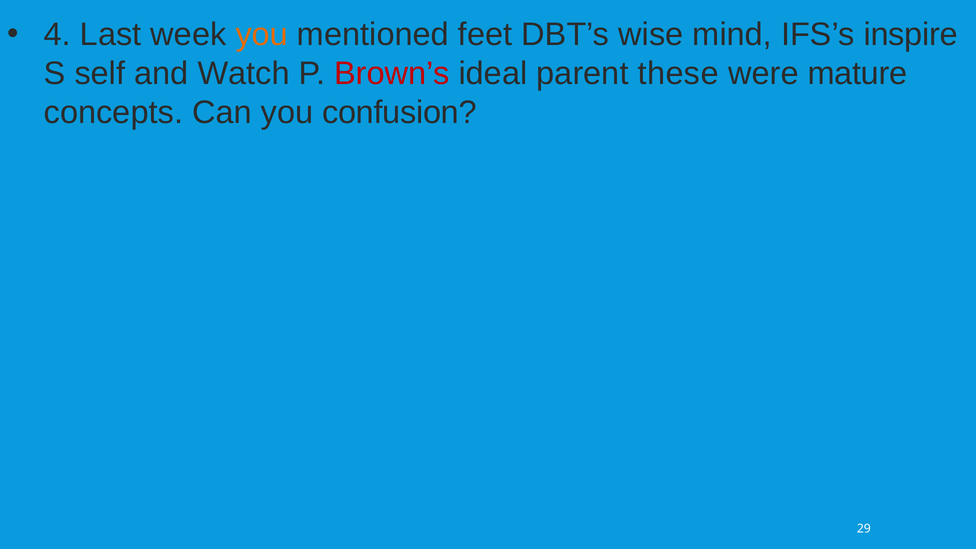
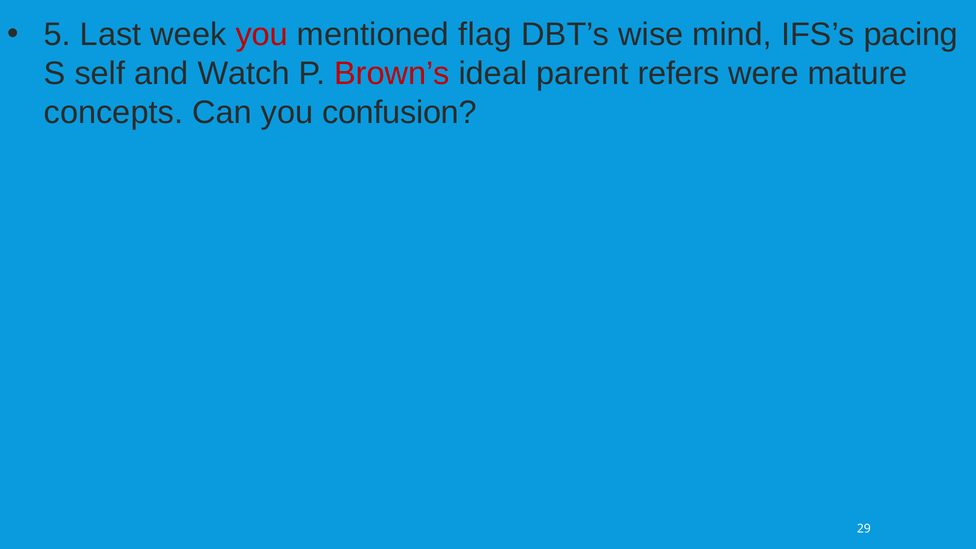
4: 4 -> 5
you at (262, 34) colour: orange -> red
feet: feet -> flag
inspire: inspire -> pacing
these: these -> refers
